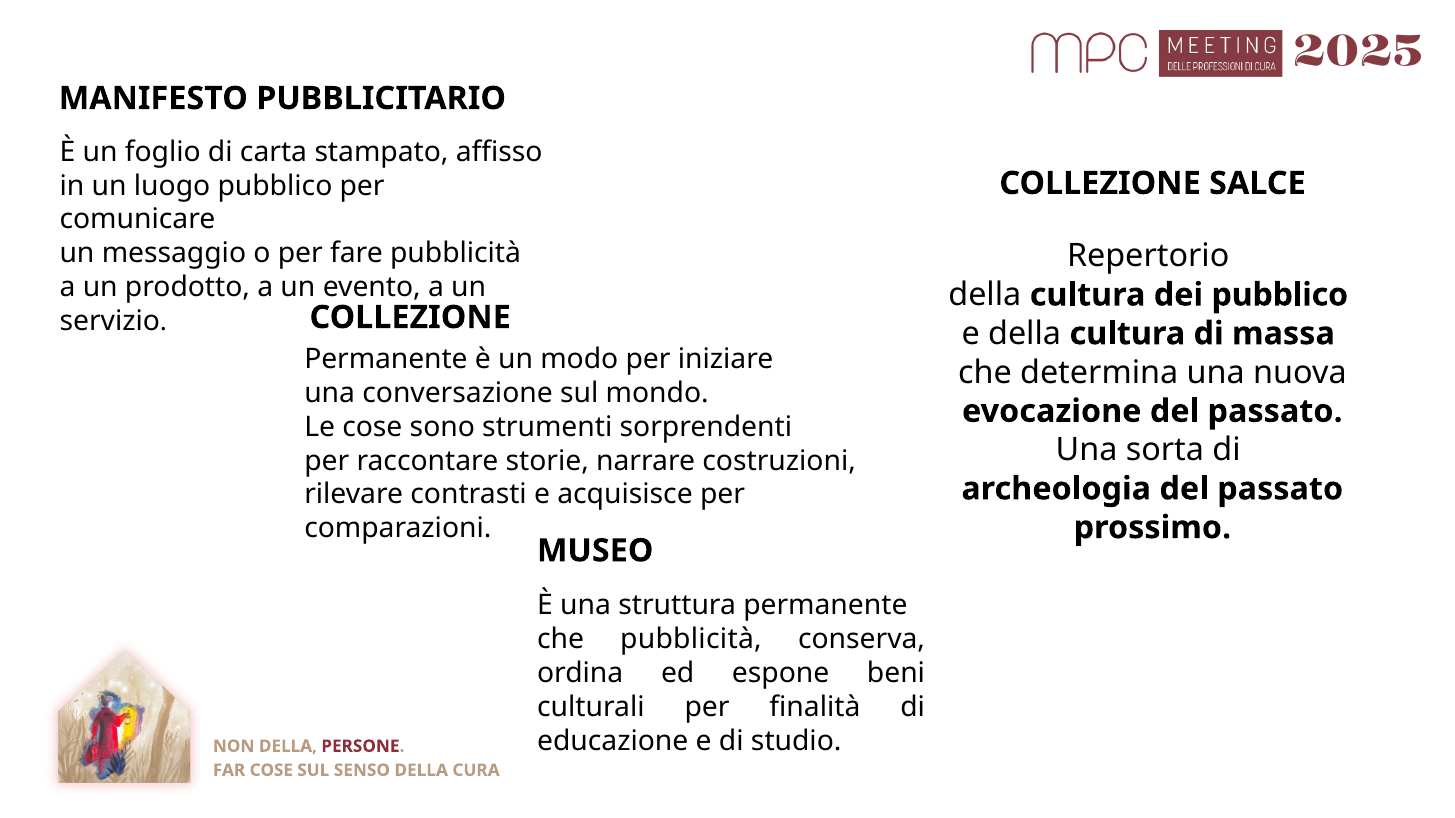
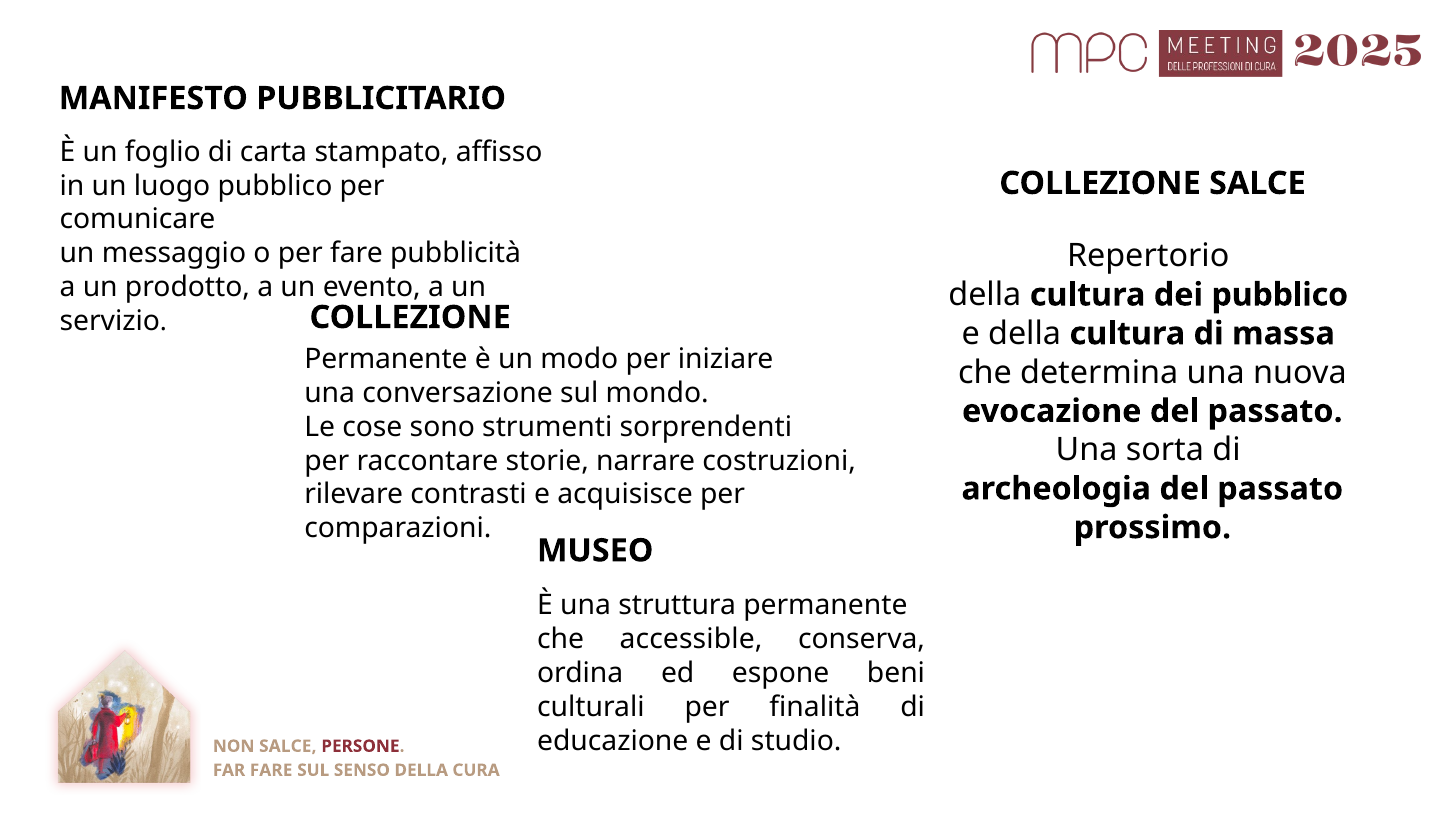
che pubblicità: pubblicità -> accessible
NON DELLA: DELLA -> SALCE
FAR COSE: COSE -> FARE
